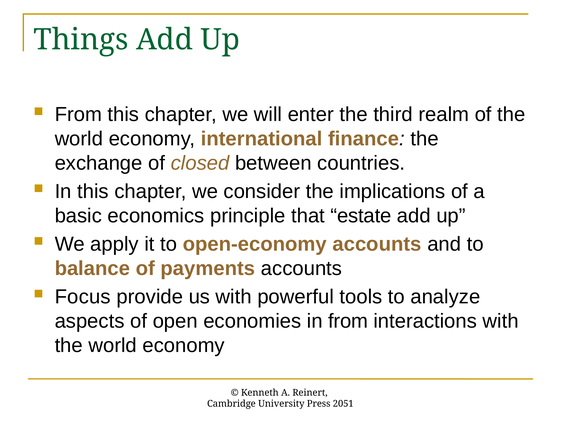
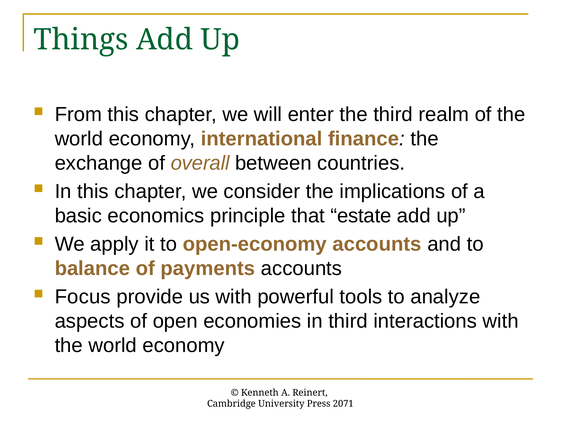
closed: closed -> overall
in from: from -> third
2051: 2051 -> 2071
